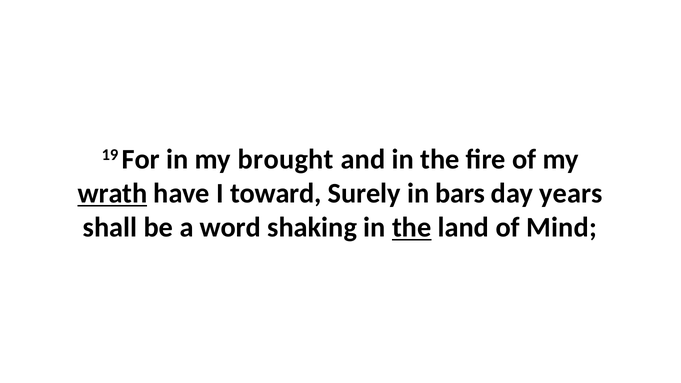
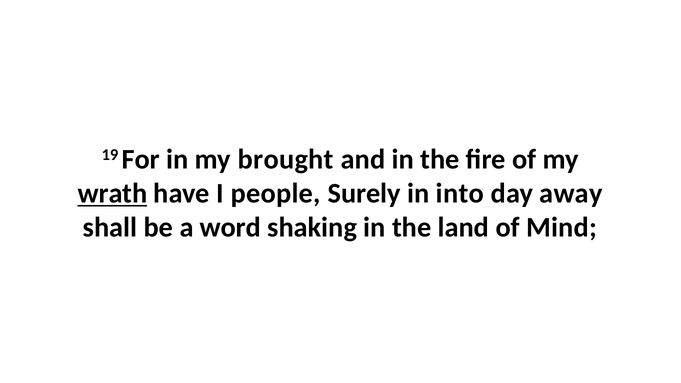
toward: toward -> people
bars: bars -> into
years: years -> away
the at (412, 228) underline: present -> none
